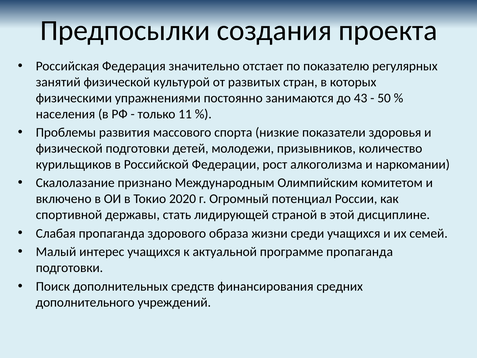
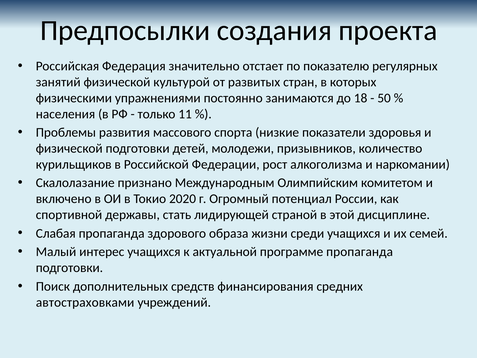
43: 43 -> 18
дополнительного: дополнительного -> автостраховками
